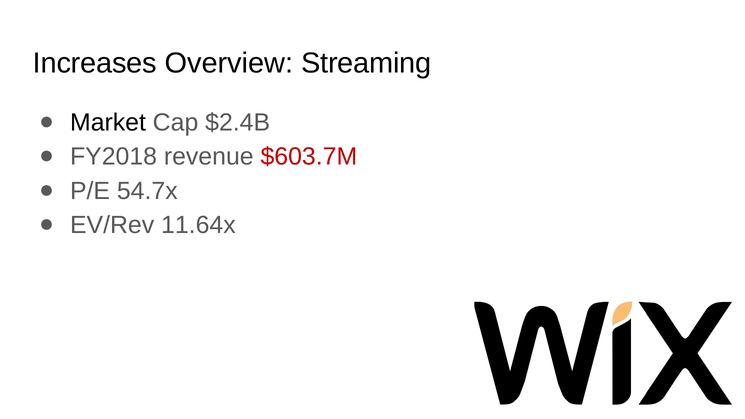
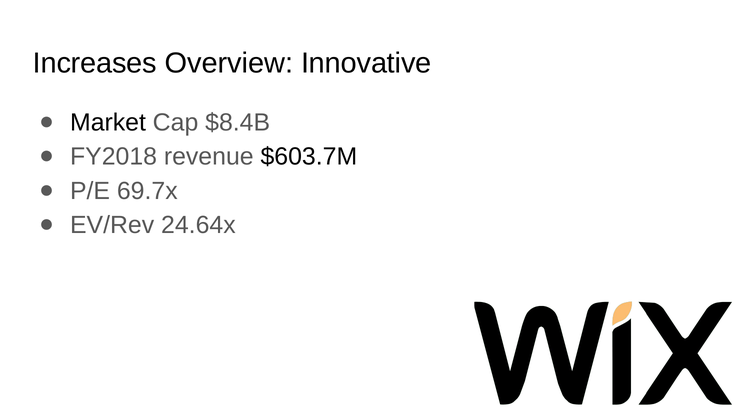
Streaming: Streaming -> Innovative
$2.4B: $2.4B -> $8.4B
$603.7M colour: red -> black
54.7x: 54.7x -> 69.7x
11.64x: 11.64x -> 24.64x
